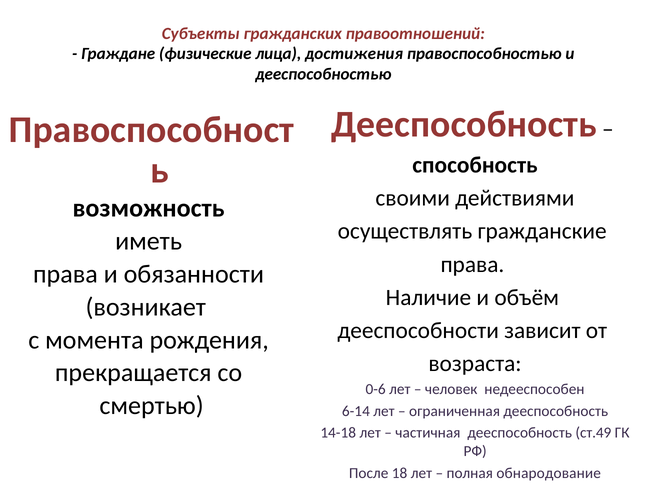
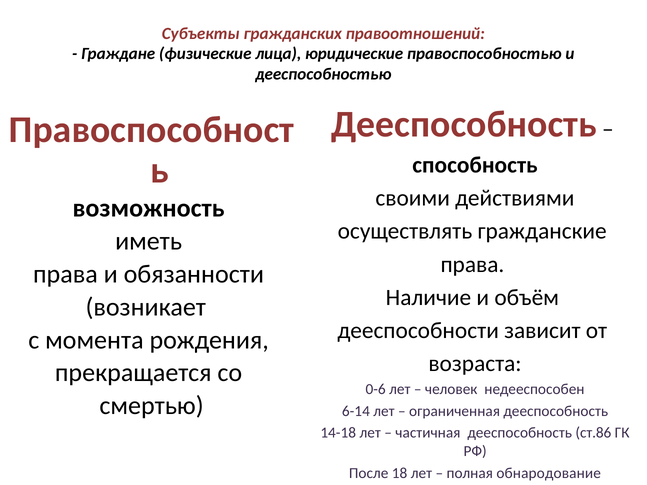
достижения: достижения -> юридические
ст.49: ст.49 -> ст.86
